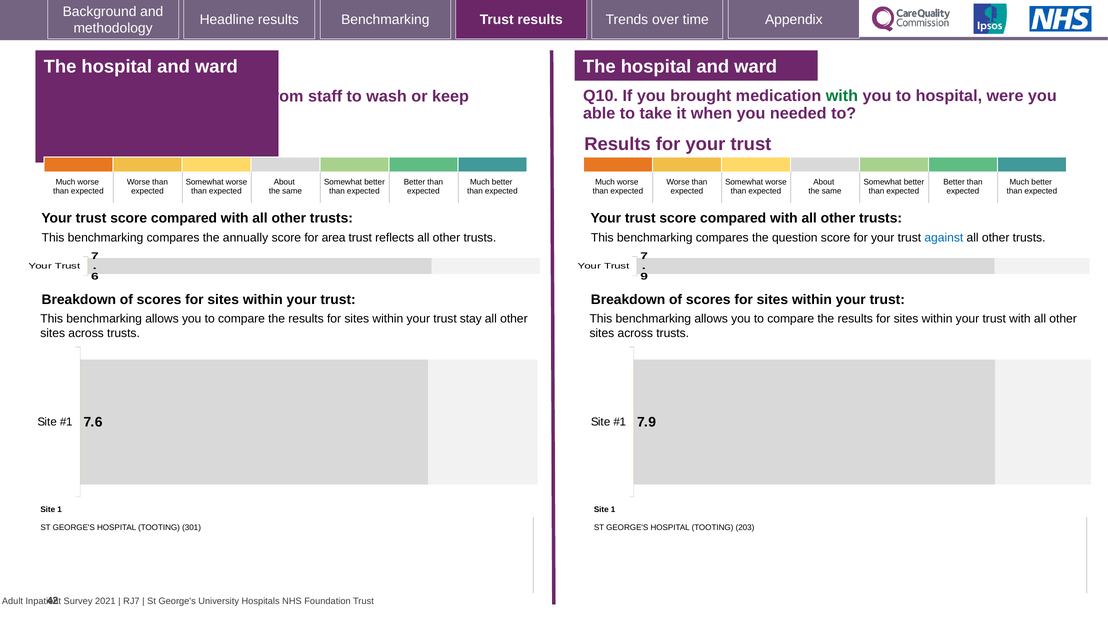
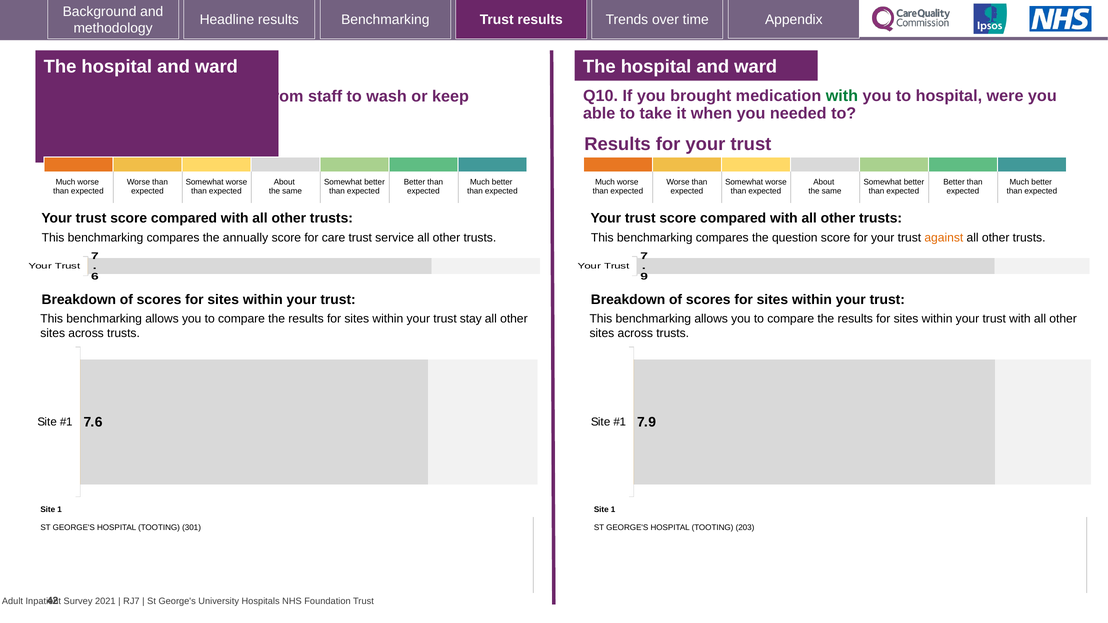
area: area -> care
reflects: reflects -> service
against colour: blue -> orange
